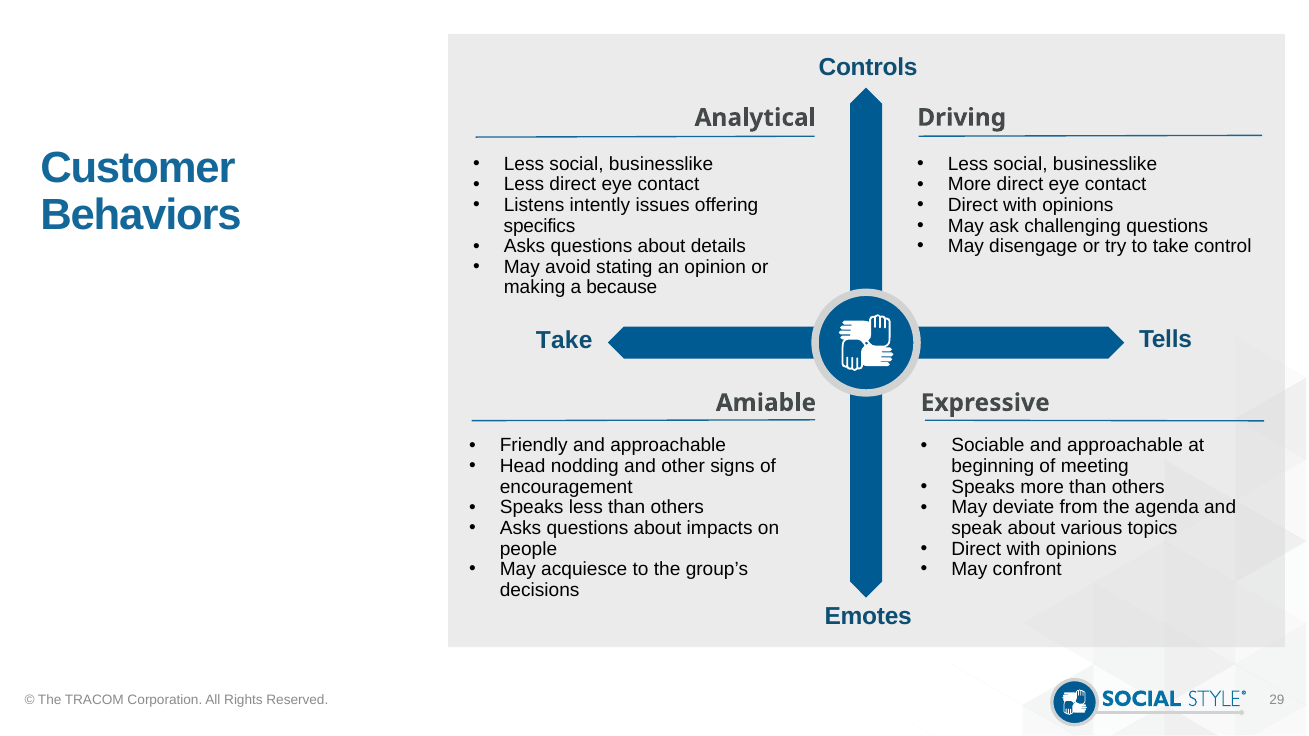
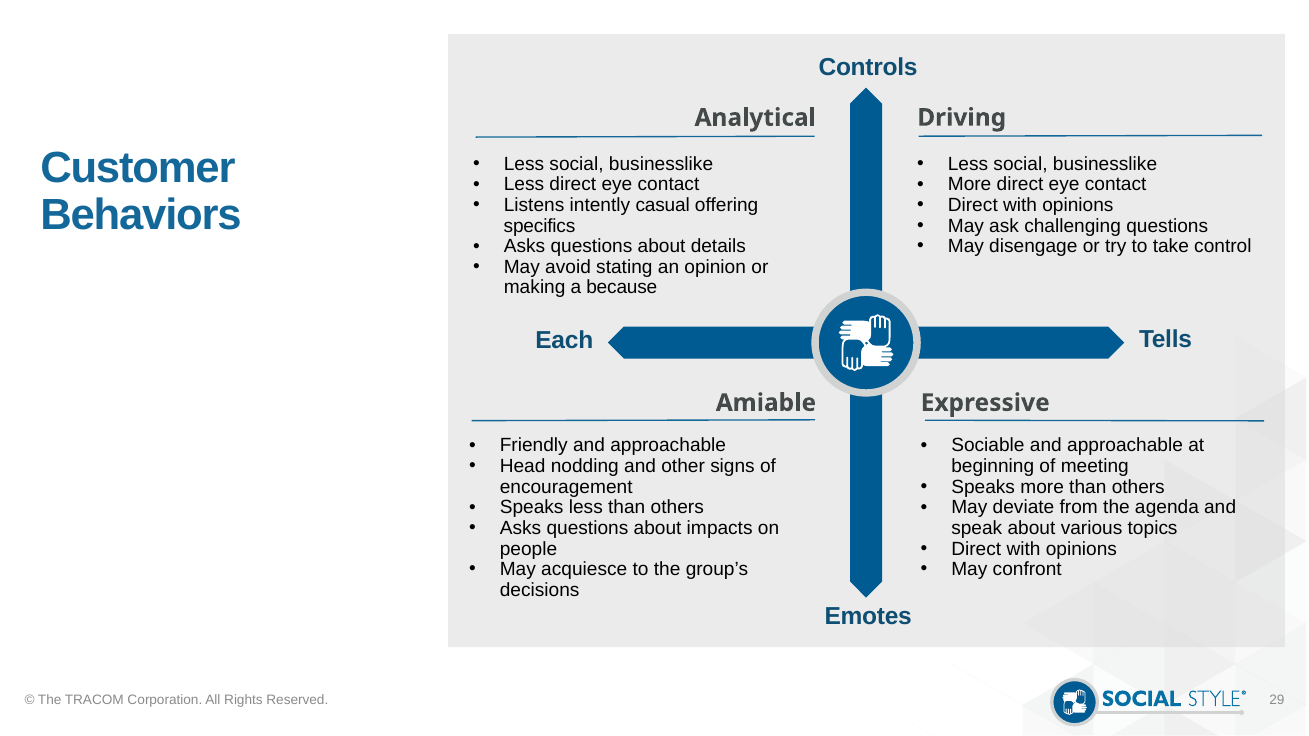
issues: issues -> casual
Take at (564, 340): Take -> Each
